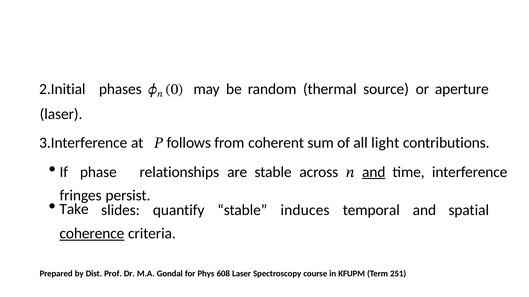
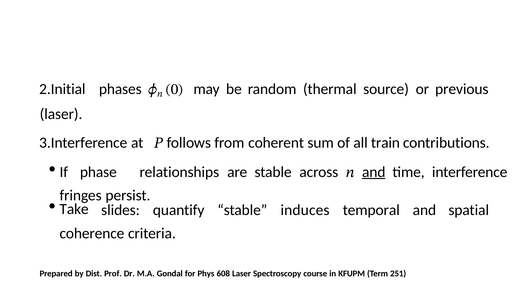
aperture: aperture -> previous
light: light -> train
coherence underline: present -> none
